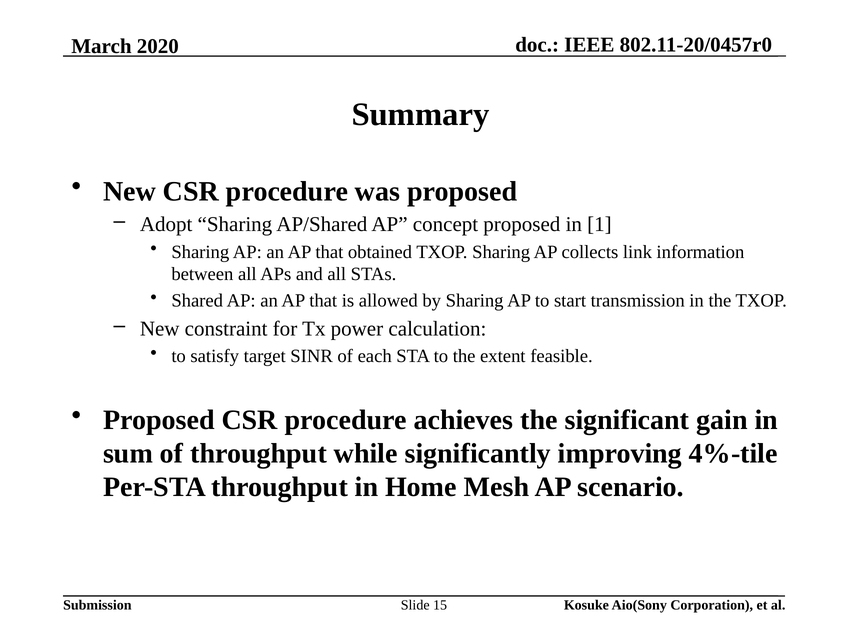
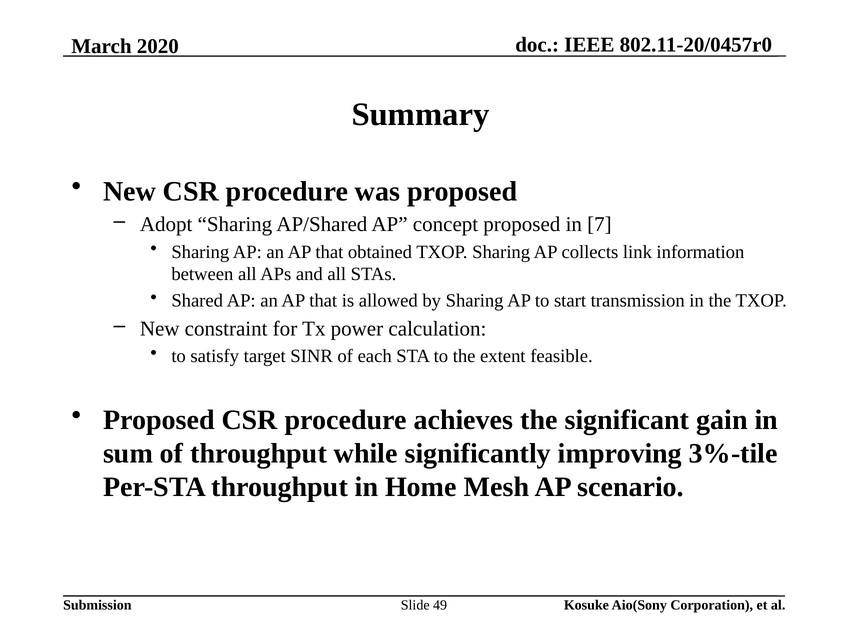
1: 1 -> 7
4%-tile: 4%-tile -> 3%-tile
15: 15 -> 49
